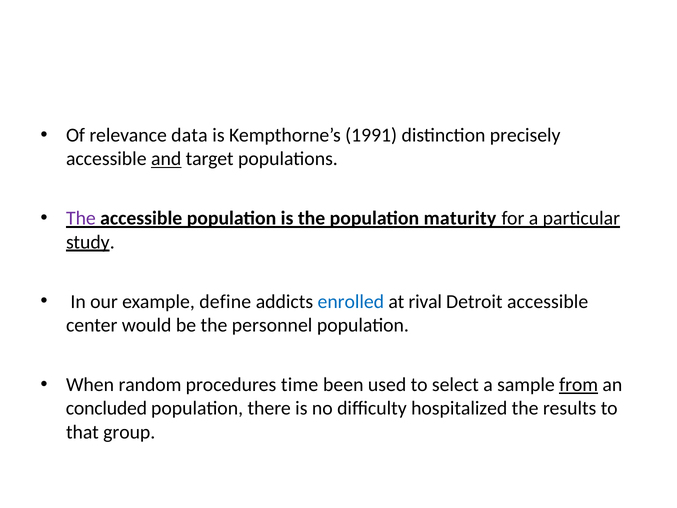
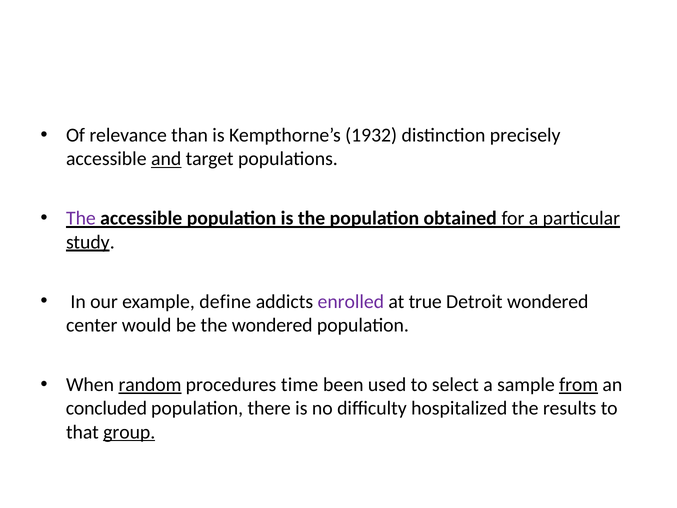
data: data -> than
1991: 1991 -> 1932
maturity: maturity -> obtained
enrolled colour: blue -> purple
rival: rival -> true
Detroit accessible: accessible -> wondered
the personnel: personnel -> wondered
random underline: none -> present
group underline: none -> present
